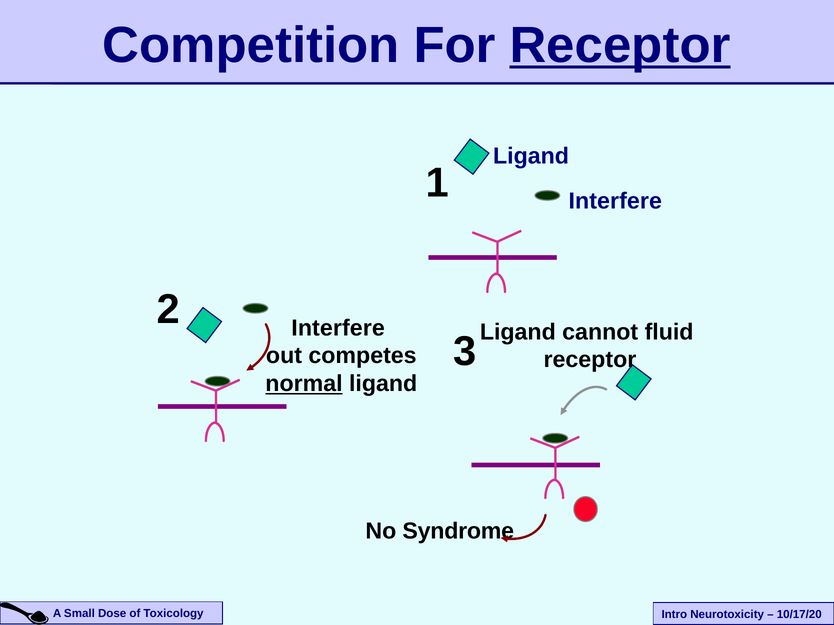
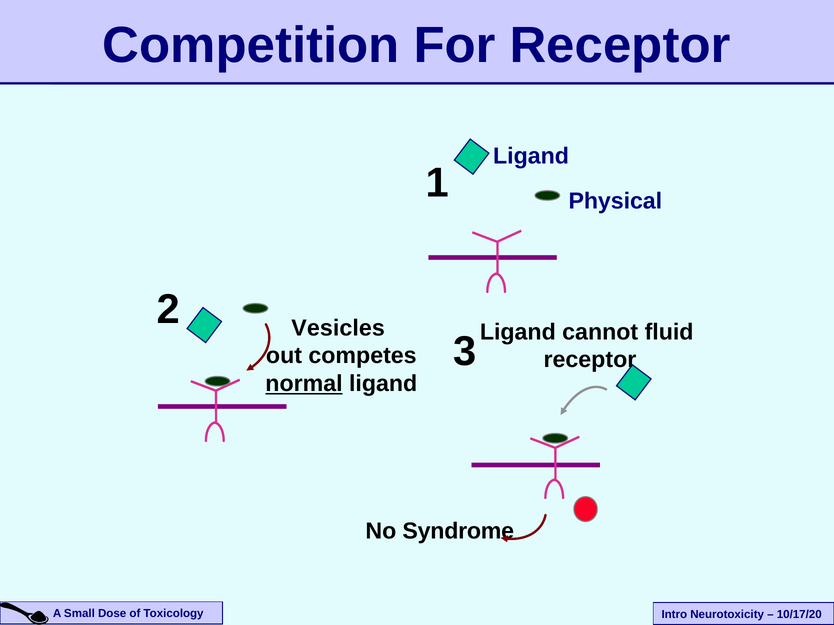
Receptor at (620, 45) underline: present -> none
Interfere at (615, 201): Interfere -> Physical
Interfere at (338, 328): Interfere -> Vesicles
